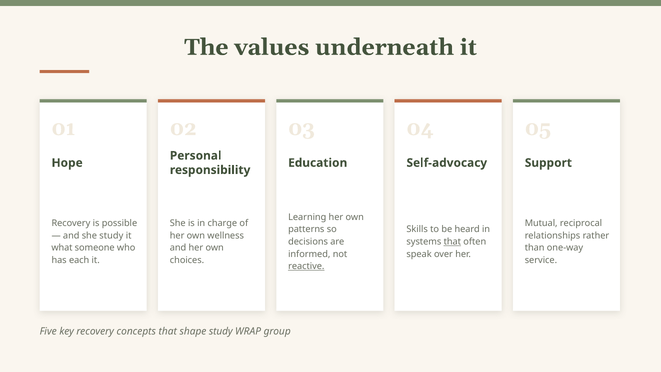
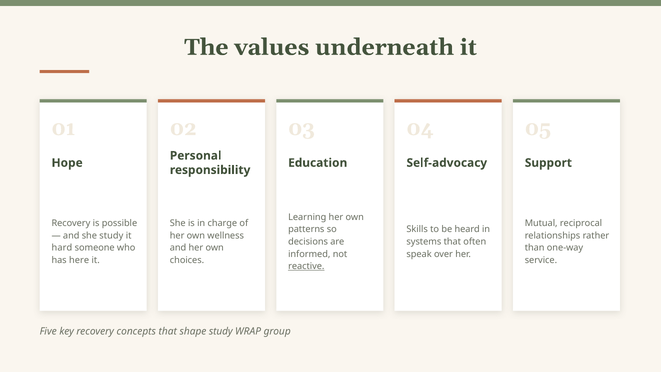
that at (452, 242) underline: present -> none
what: what -> hard
each: each -> here
